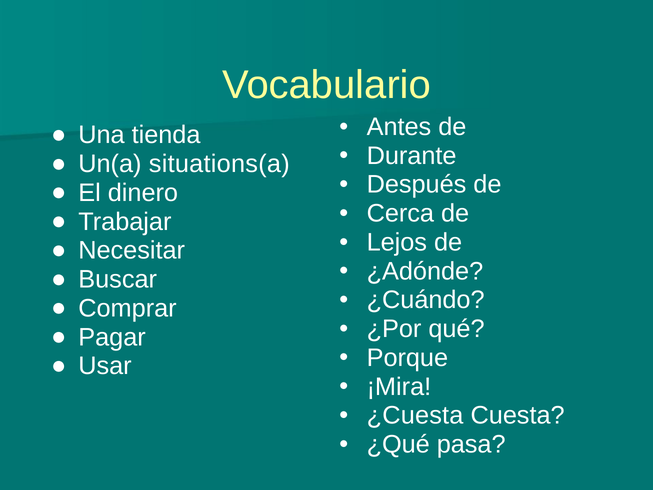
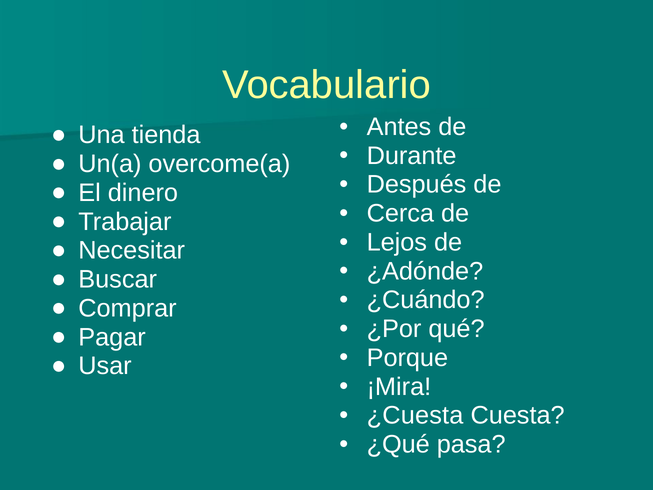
situations(a: situations(a -> overcome(a
